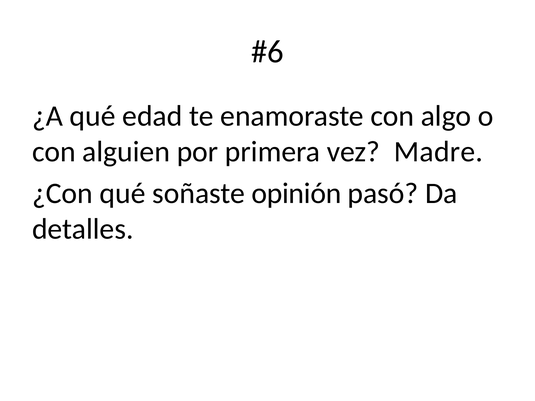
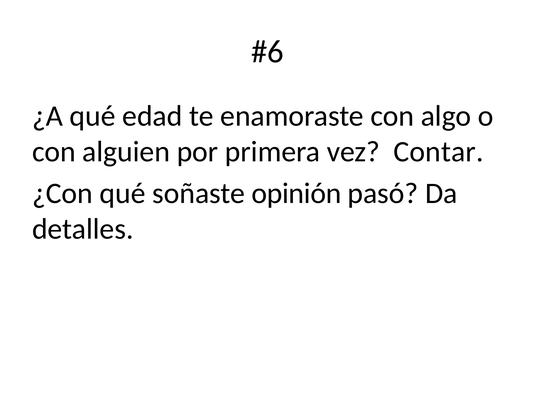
Madre: Madre -> Contar
